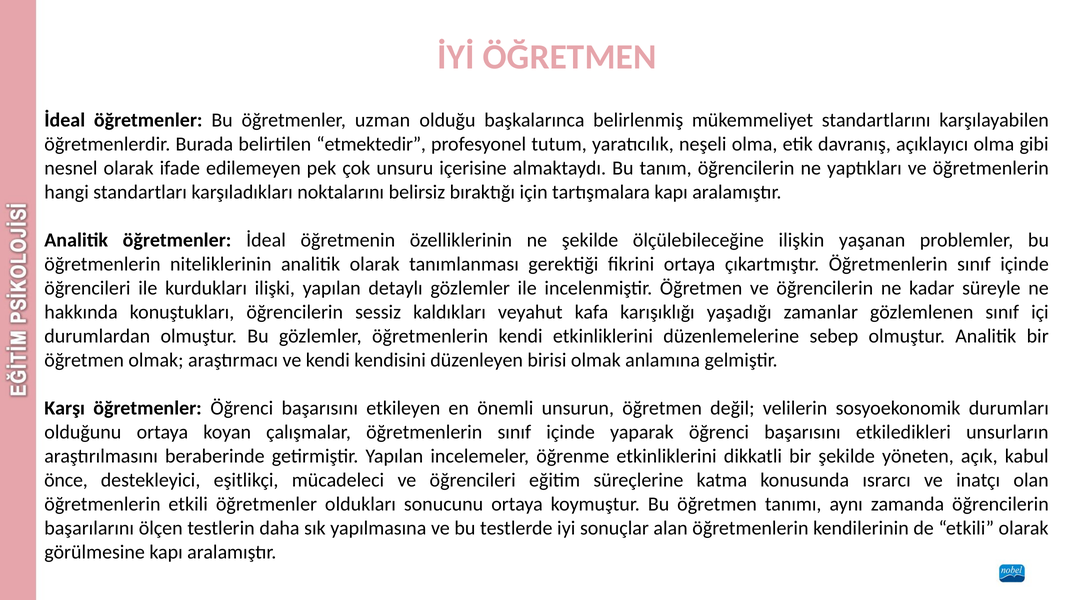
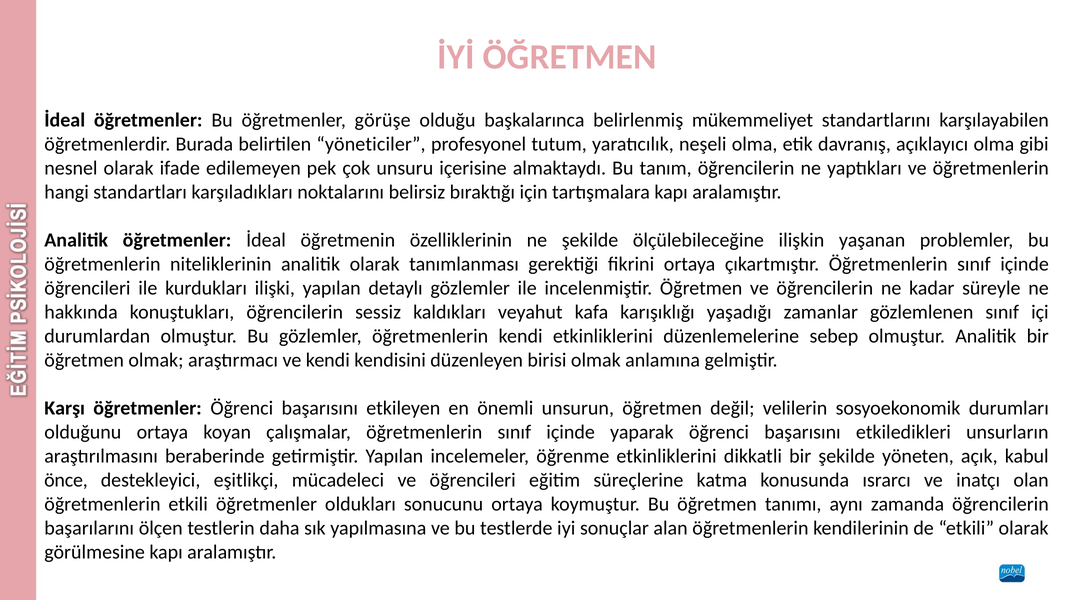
uzman: uzman -> görüşe
etmektedir: etmektedir -> yöneticiler
